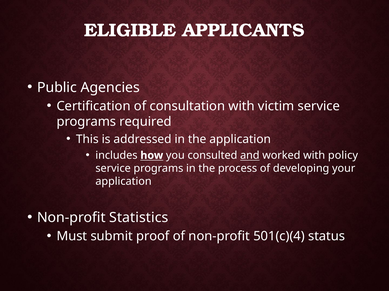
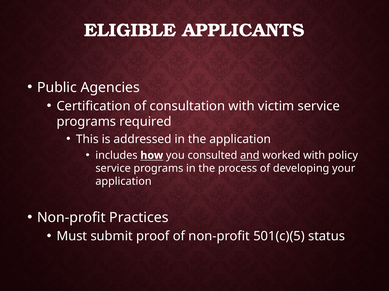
Statistics: Statistics -> Practices
501(c)(4: 501(c)(4 -> 501(c)(5
